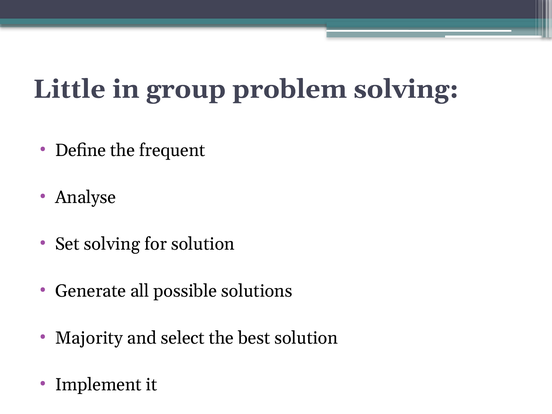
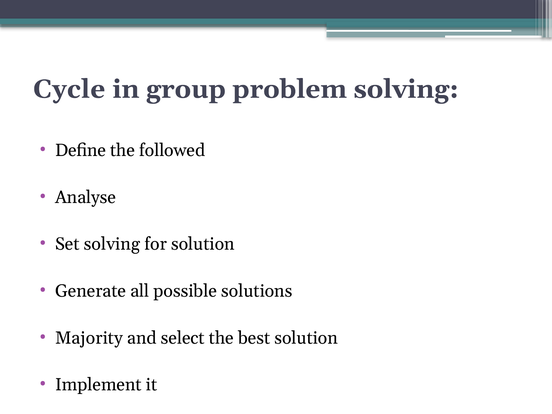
Little: Little -> Cycle
frequent: frequent -> followed
